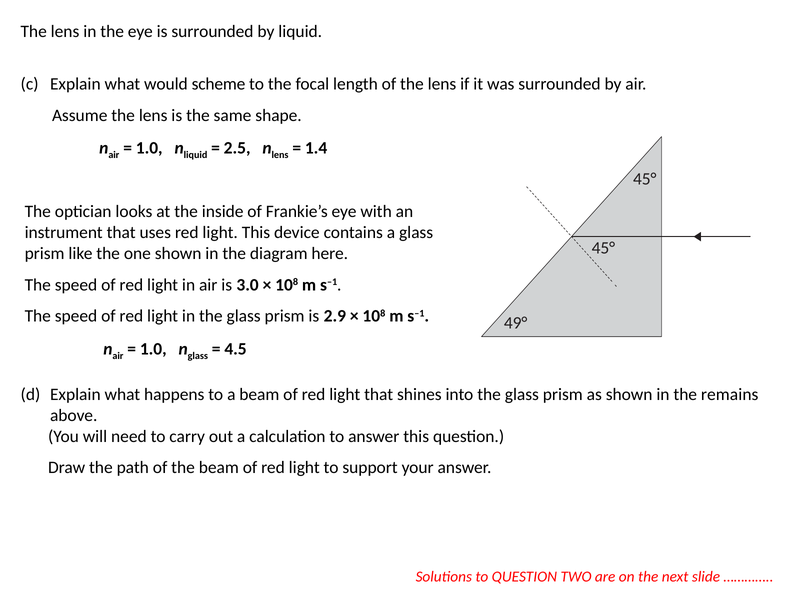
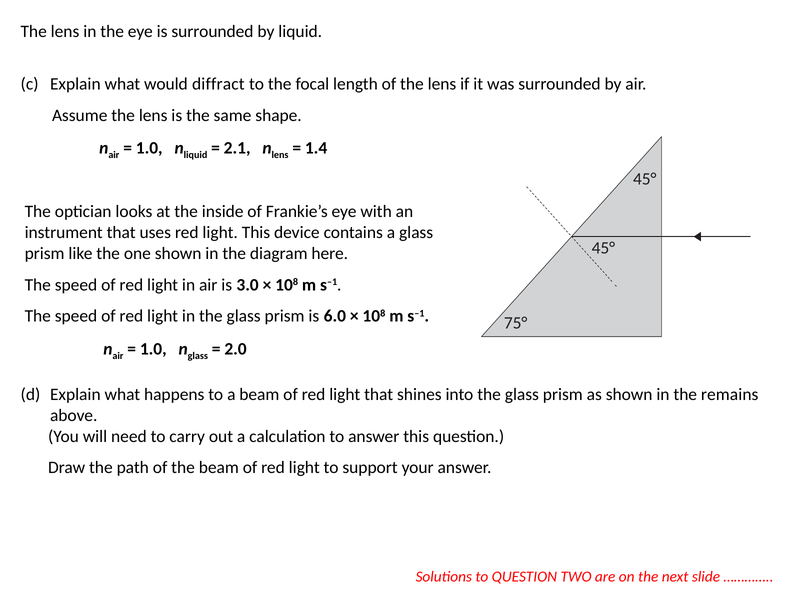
scheme: scheme -> diffract
2.5: 2.5 -> 2.1
2.9: 2.9 -> 6.0
49°: 49° -> 75°
4.5: 4.5 -> 2.0
